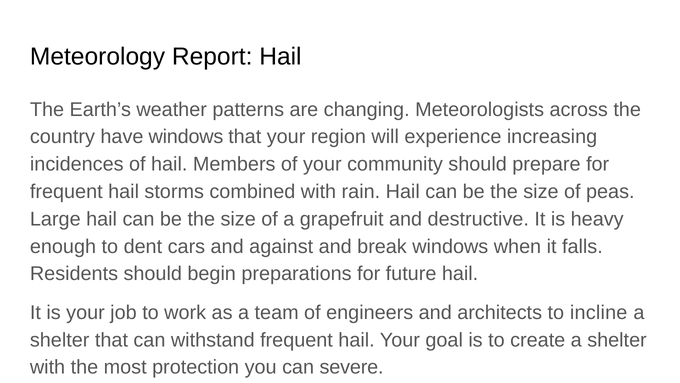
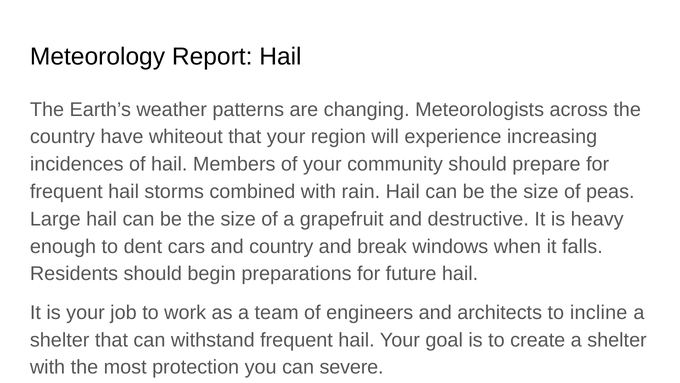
have windows: windows -> whiteout
and against: against -> country
